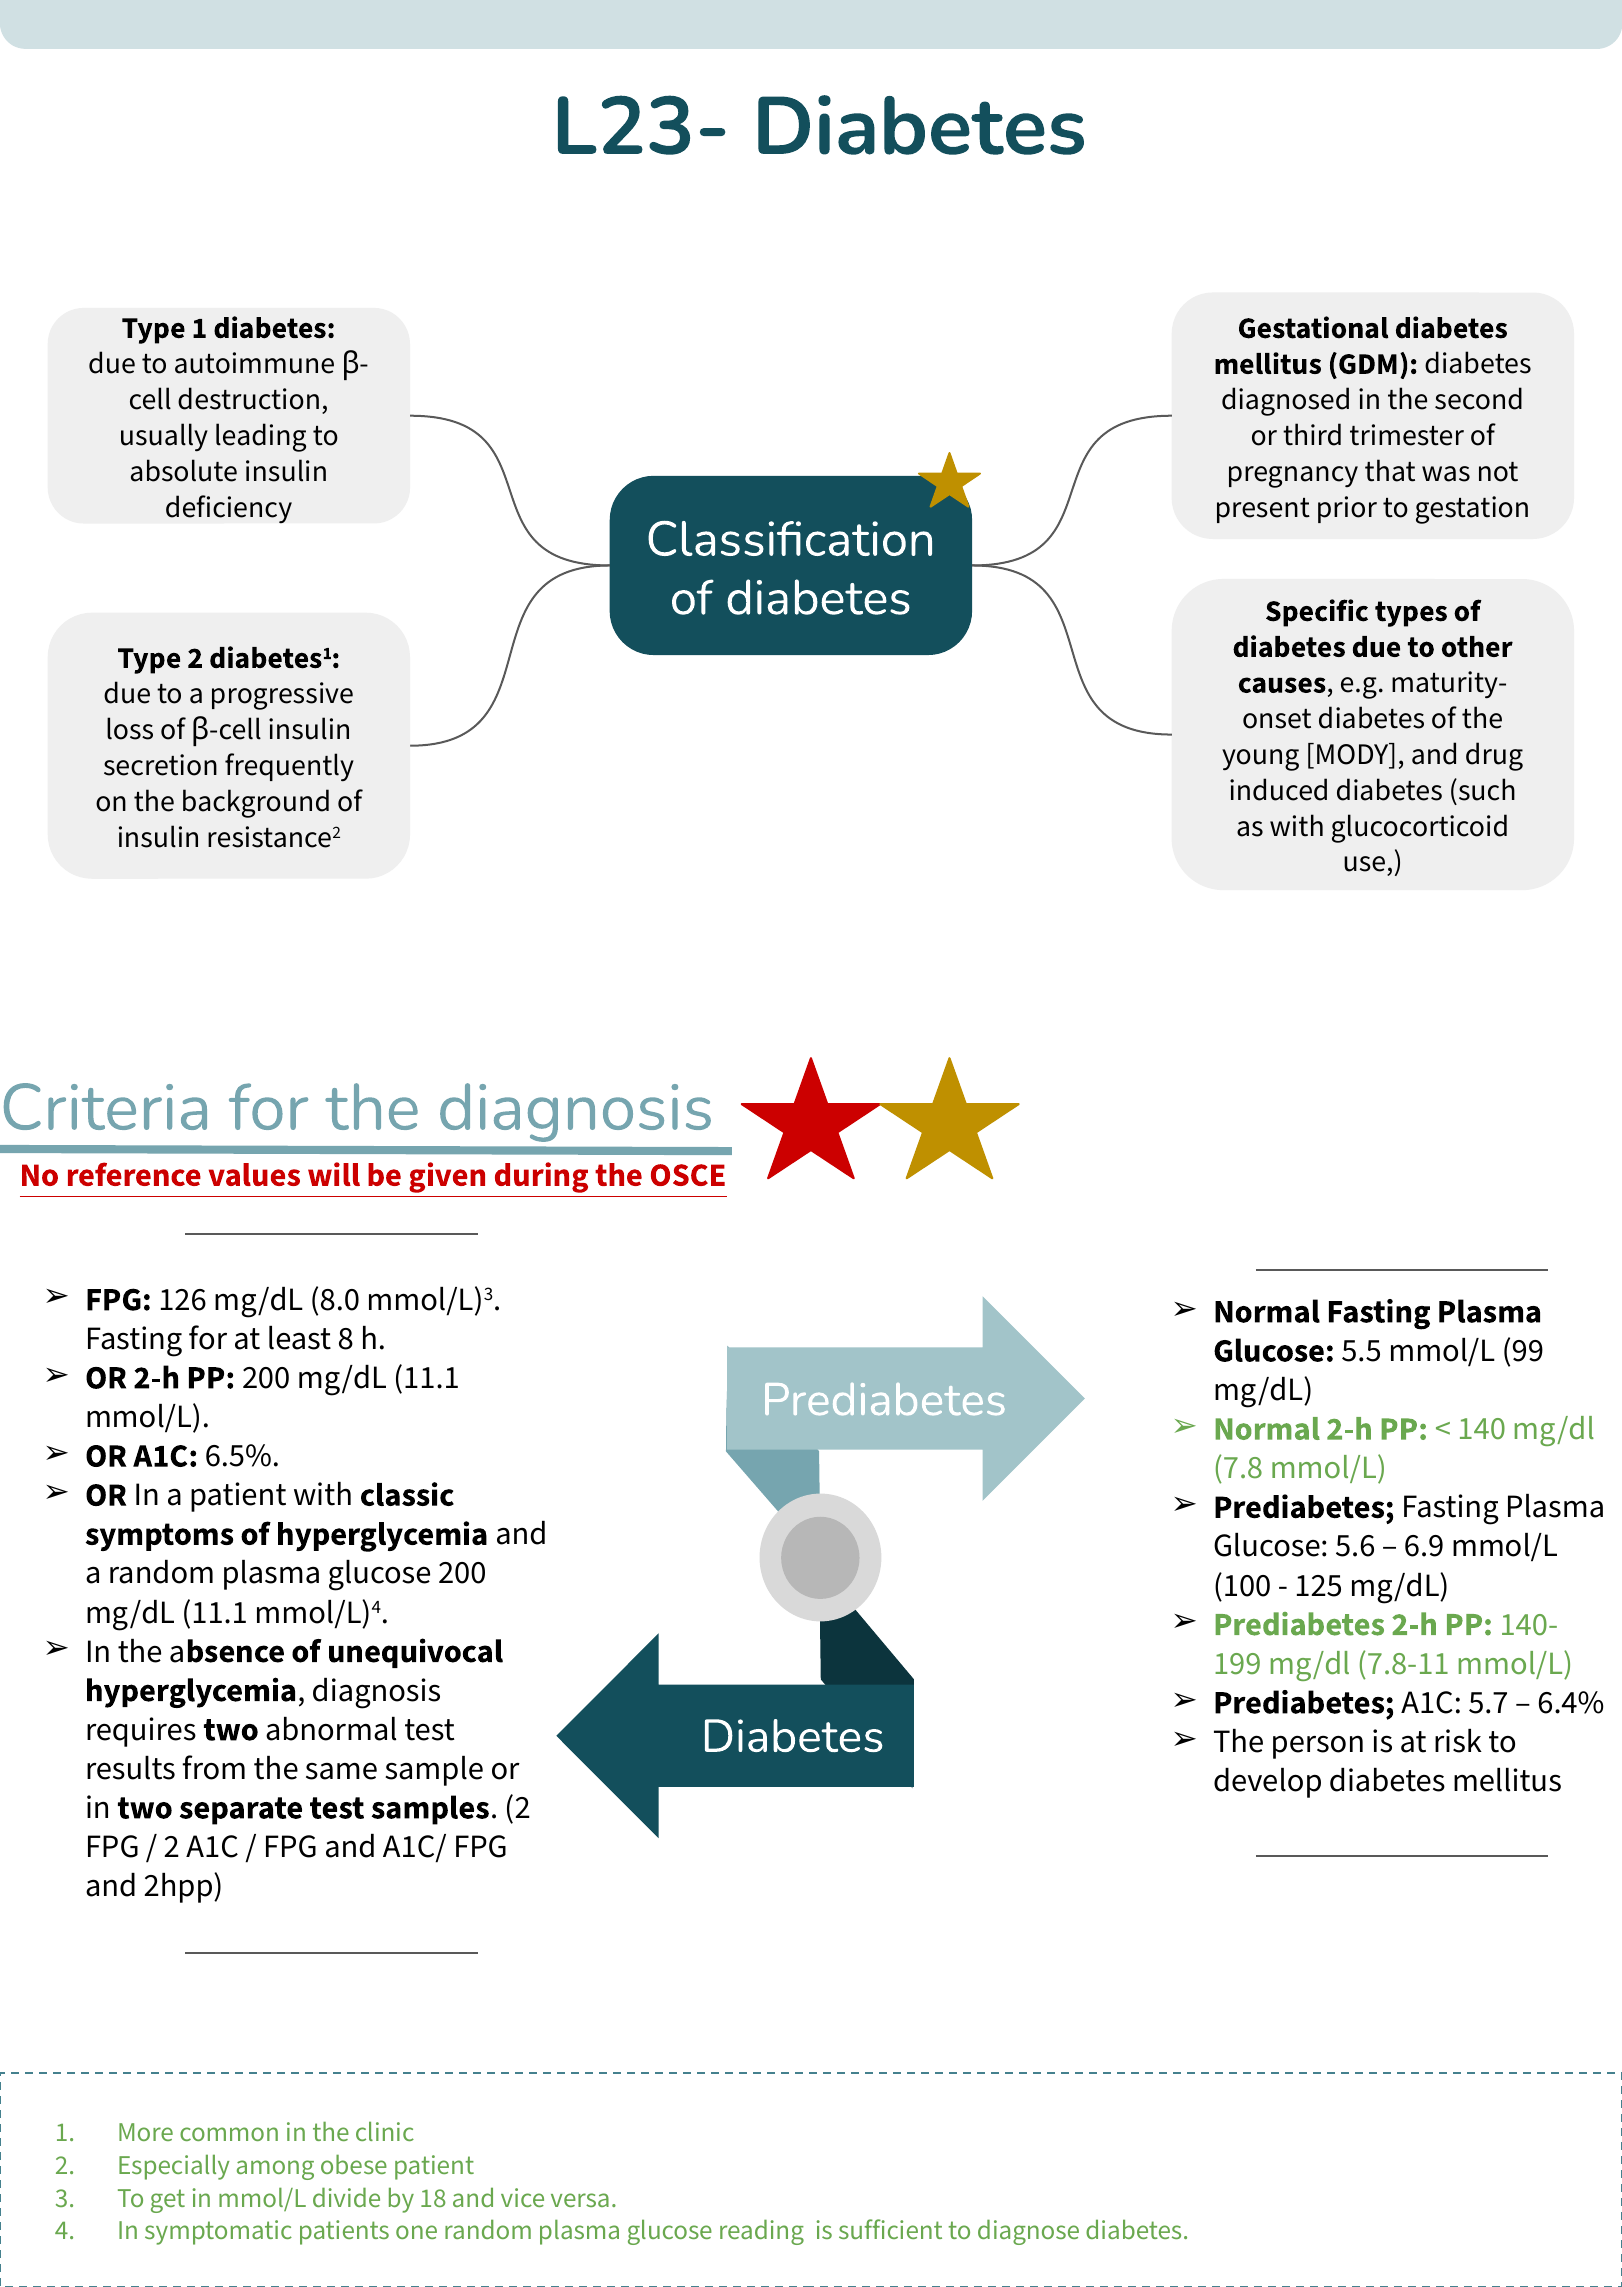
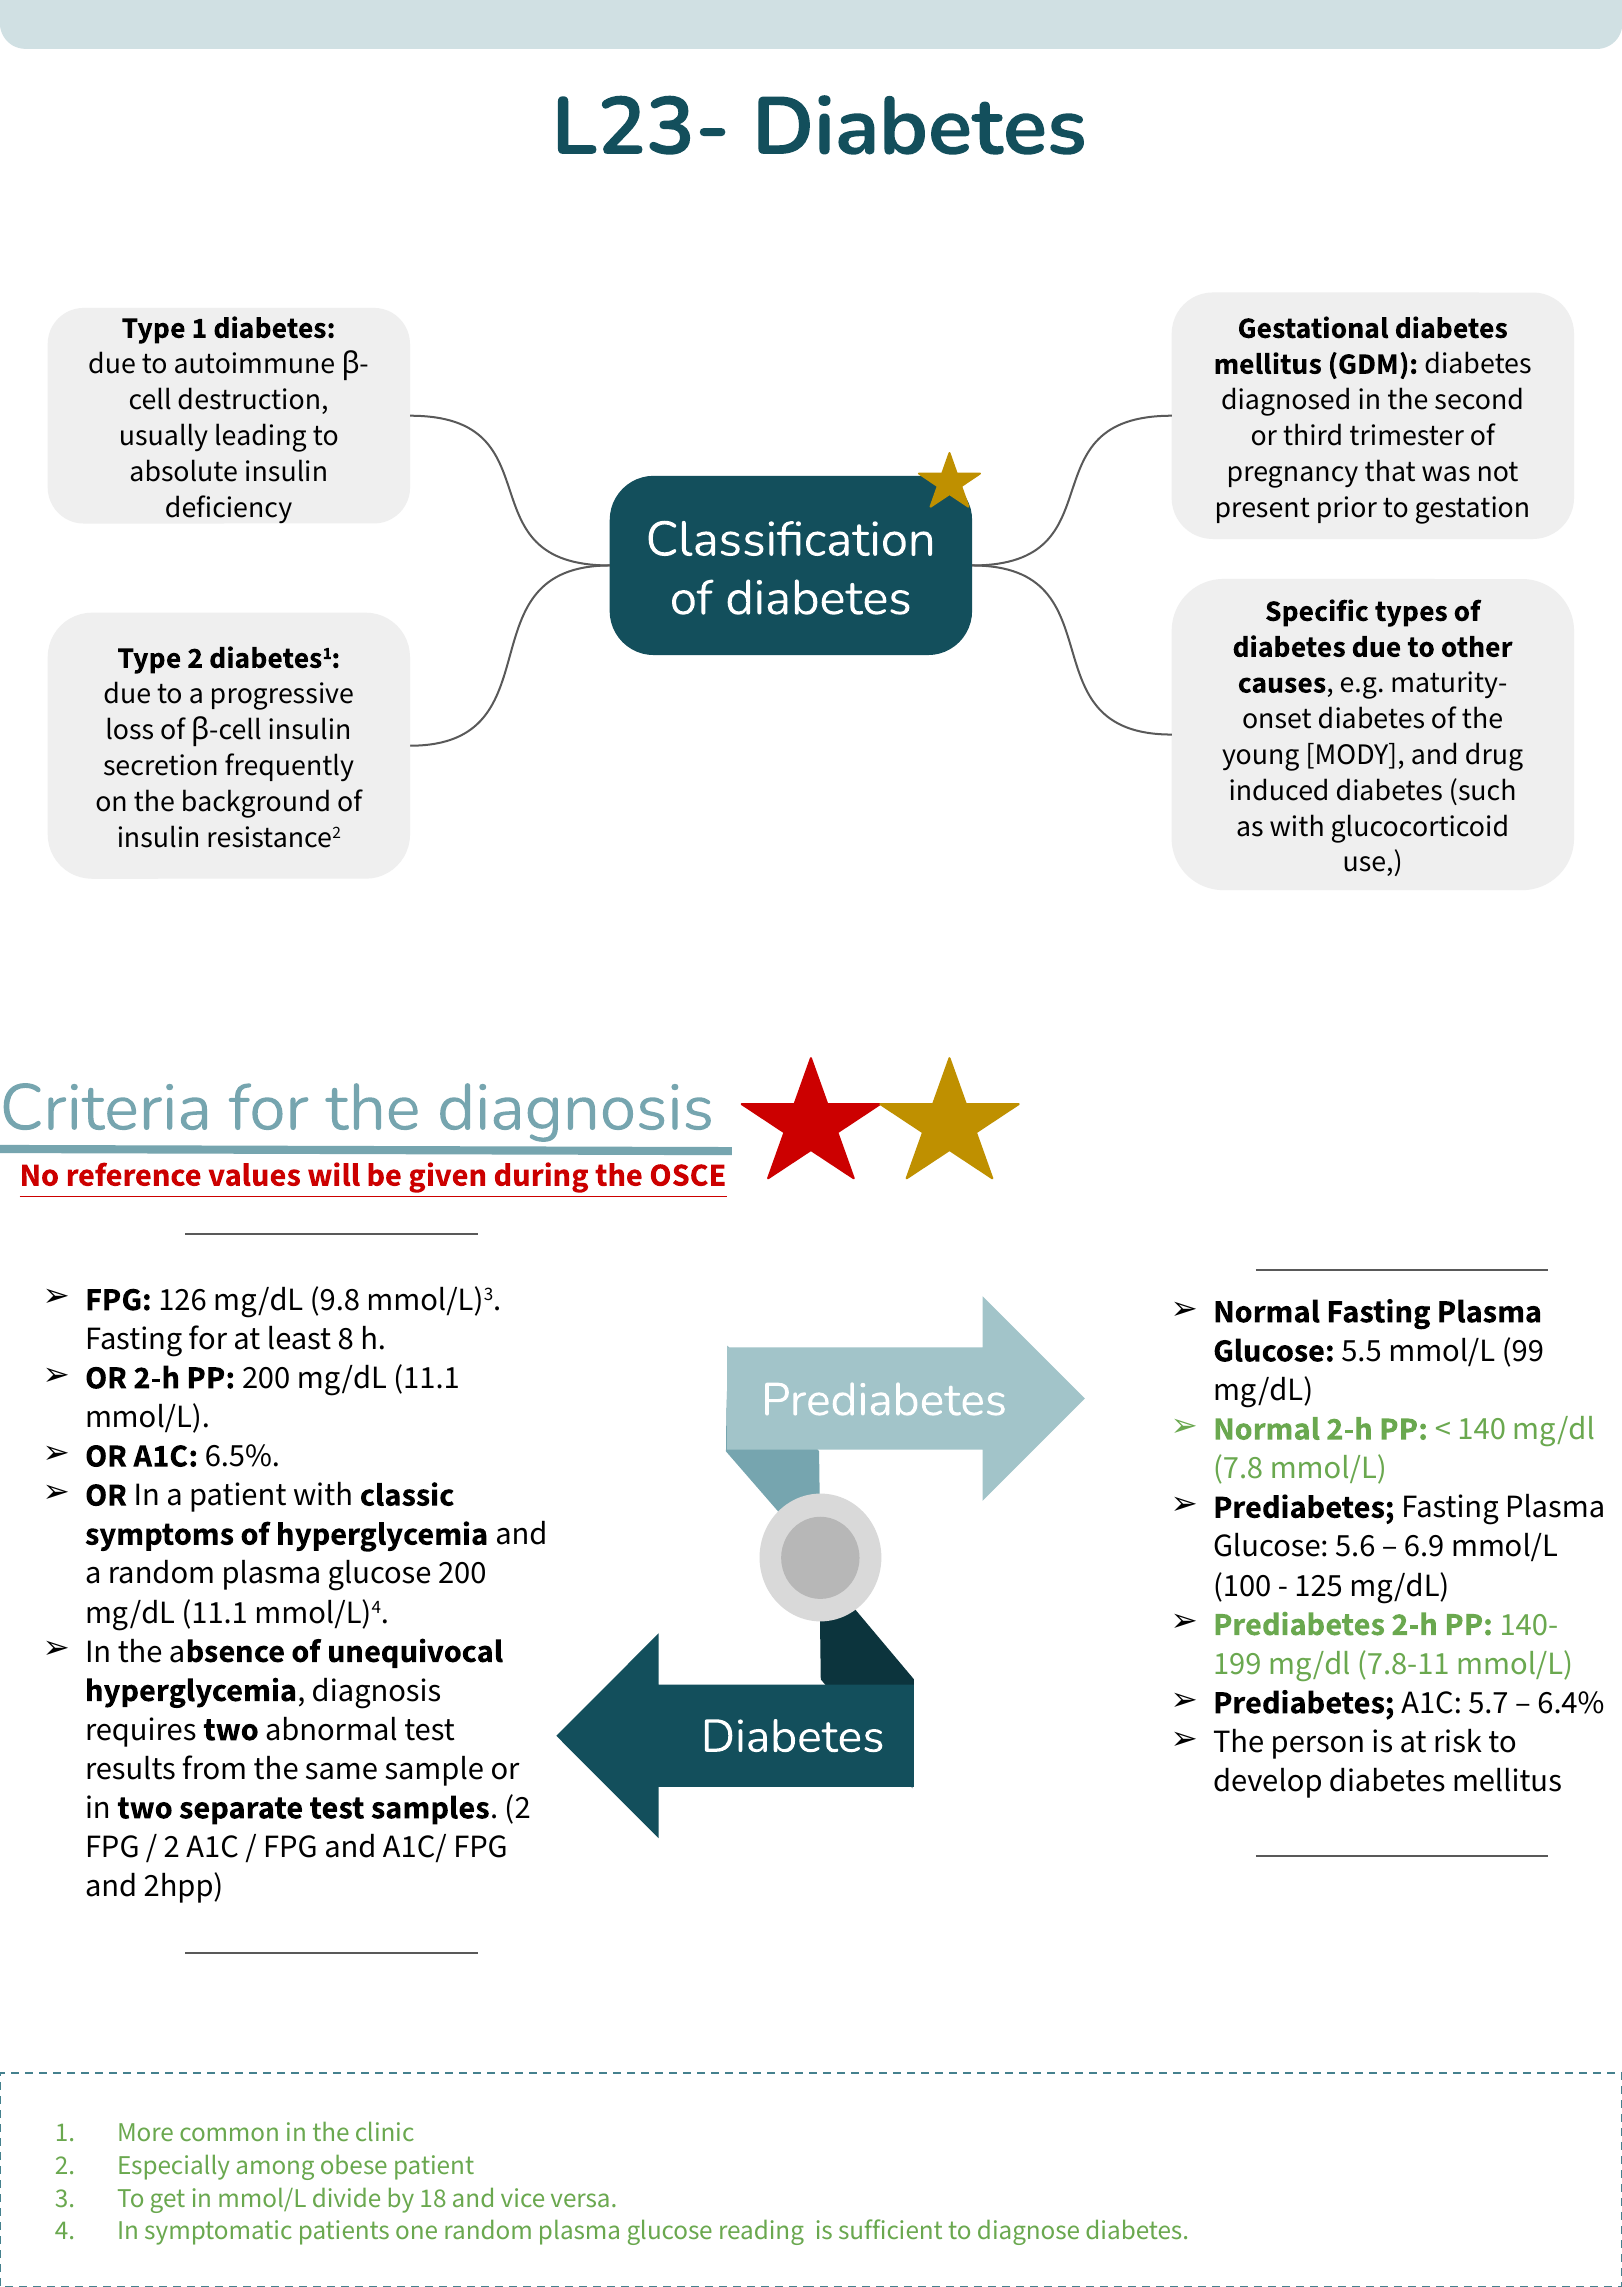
8.0: 8.0 -> 9.8
